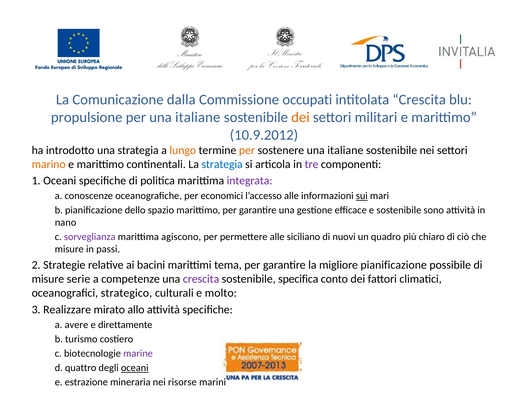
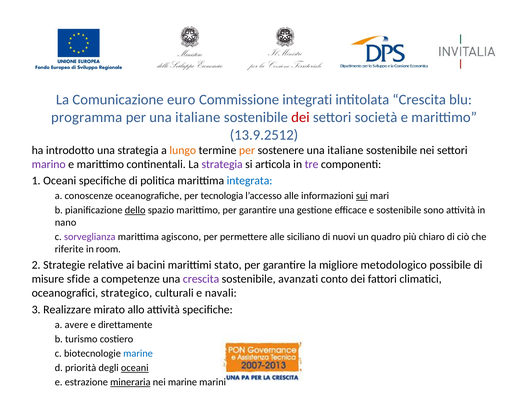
dalla: dalla -> euro
occupati: occupati -> integrati
propulsione: propulsione -> programma
dei at (300, 117) colour: orange -> red
militari: militari -> società
10.9.2012: 10.9.2012 -> 13.9.2512
marino colour: orange -> purple
strategia at (222, 164) colour: blue -> purple
integrata colour: purple -> blue
economici: economici -> tecnologia
dello underline: none -> present
misure at (69, 249): misure -> riferite
passi: passi -> room
tema: tema -> stato
migliore pianificazione: pianificazione -> metodologico
serie: serie -> sfide
specifica: specifica -> avanzati
molto: molto -> navali
marine at (138, 353) colour: purple -> blue
quattro: quattro -> priorità
mineraria underline: none -> present
nei risorse: risorse -> marine
